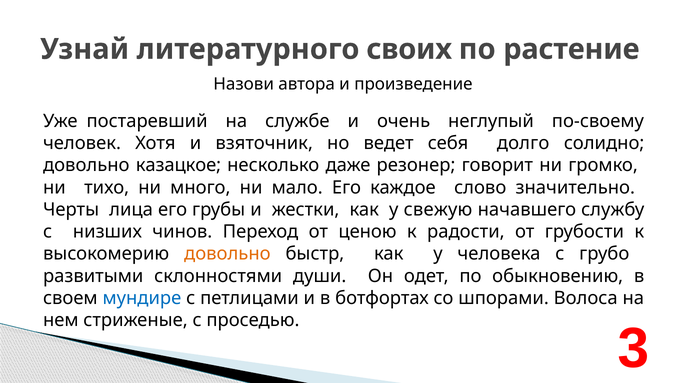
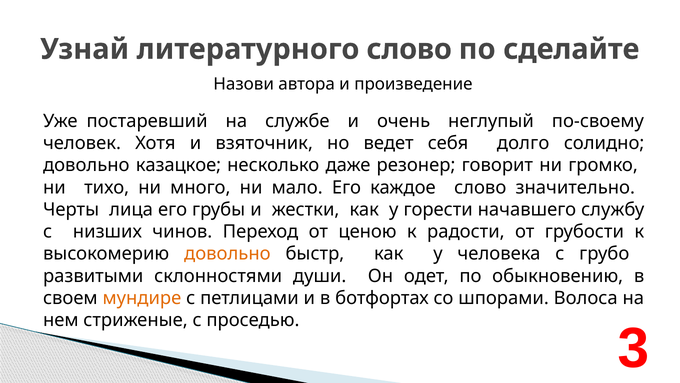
литературного своих: своих -> слово
растение: растение -> сделайте
свежую: свежую -> горести
мундире colour: blue -> orange
